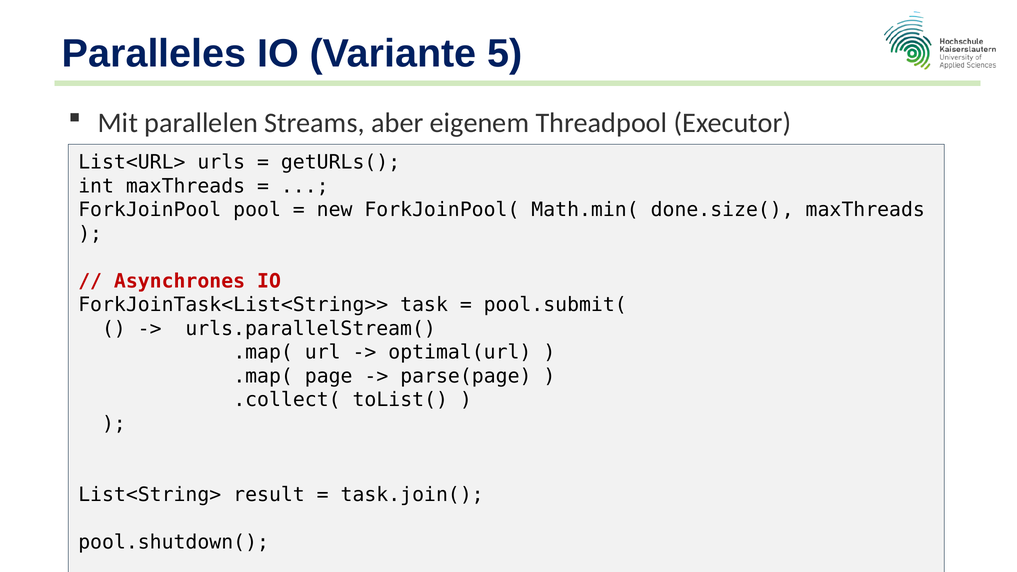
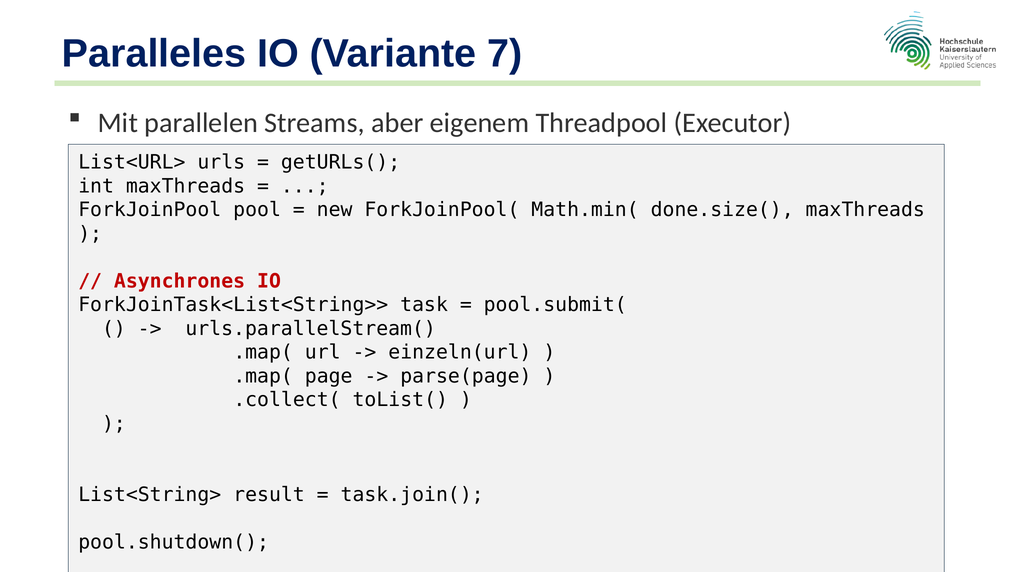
5: 5 -> 7
optimal(url: optimal(url -> einzeln(url
